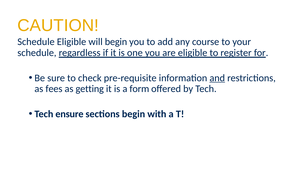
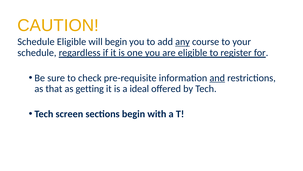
any underline: none -> present
fees: fees -> that
form: form -> ideal
ensure: ensure -> screen
